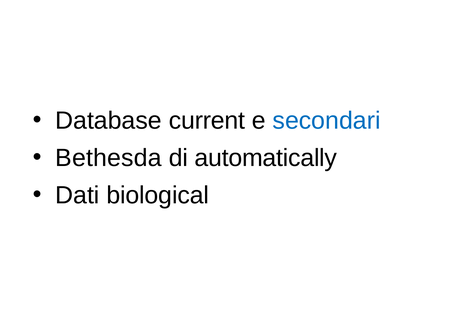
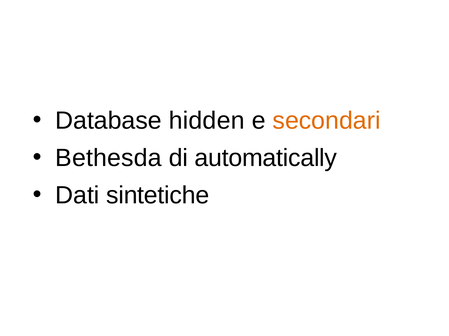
current: current -> hidden
secondari colour: blue -> orange
biological: biological -> sintetiche
